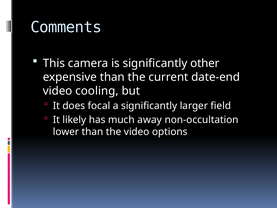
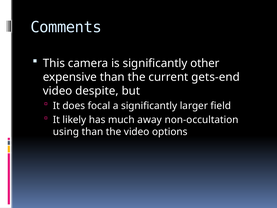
date-end: date-end -> gets-end
cooling: cooling -> despite
lower: lower -> using
